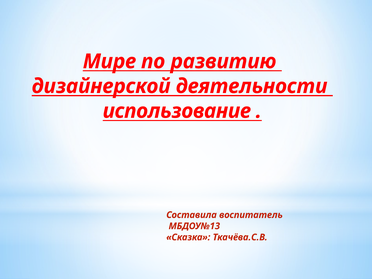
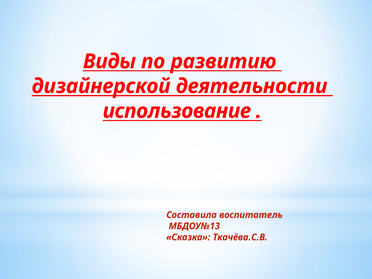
Мире: Мире -> Виды
